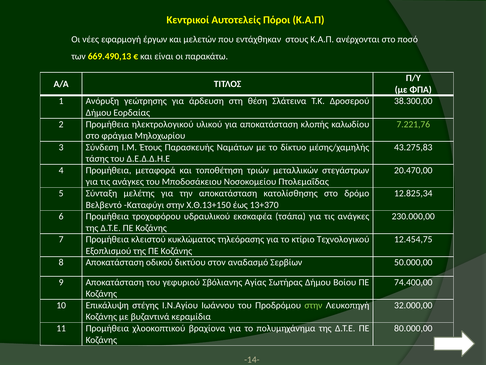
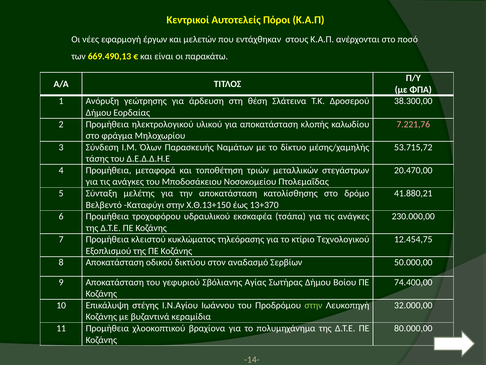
7.221,76 colour: light green -> pink
Έτους: Έτους -> Όλων
43.275,83: 43.275,83 -> 53.715,72
12.825,34: 12.825,34 -> 41.880,21
